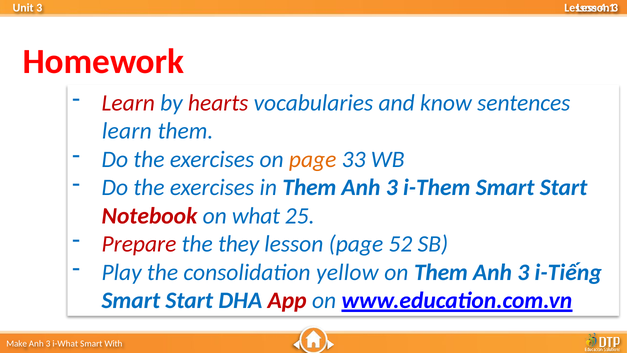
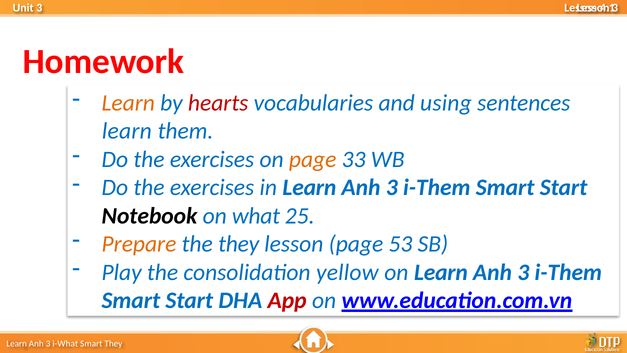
Learn at (128, 103) colour: red -> orange
know: know -> using
in Them: Them -> Learn
Notebook colour: red -> black
Prepare colour: red -> orange
52: 52 -> 53
on Them: Them -> Learn
i-Tiếng at (568, 272): i-Tiếng -> i-Them
Make at (17, 343): Make -> Learn
Smart With: With -> They
